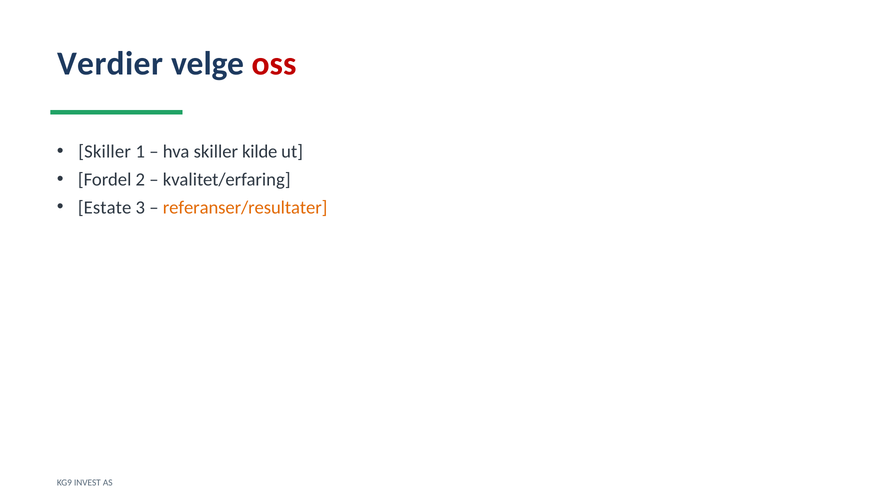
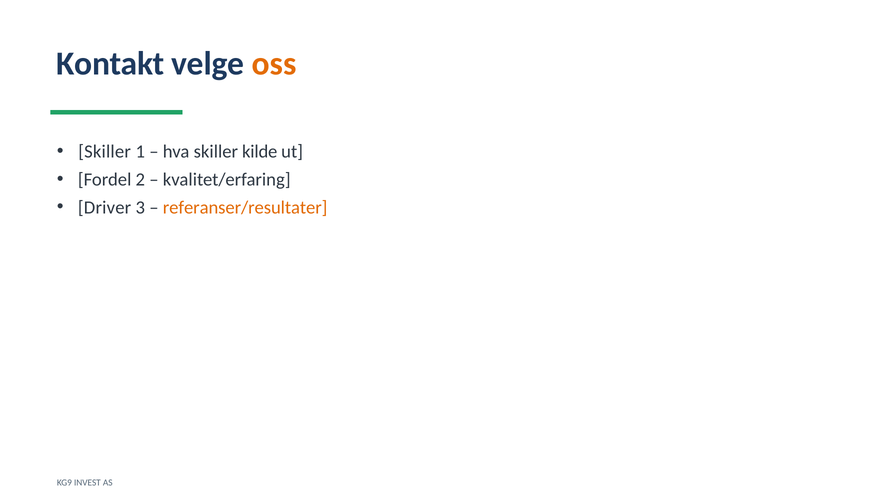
Verdier: Verdier -> Kontakt
oss colour: red -> orange
Estate: Estate -> Driver
